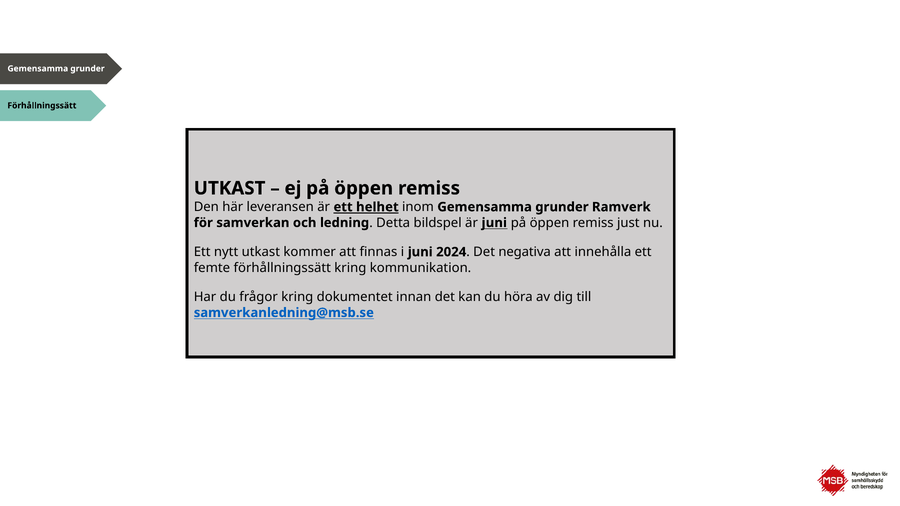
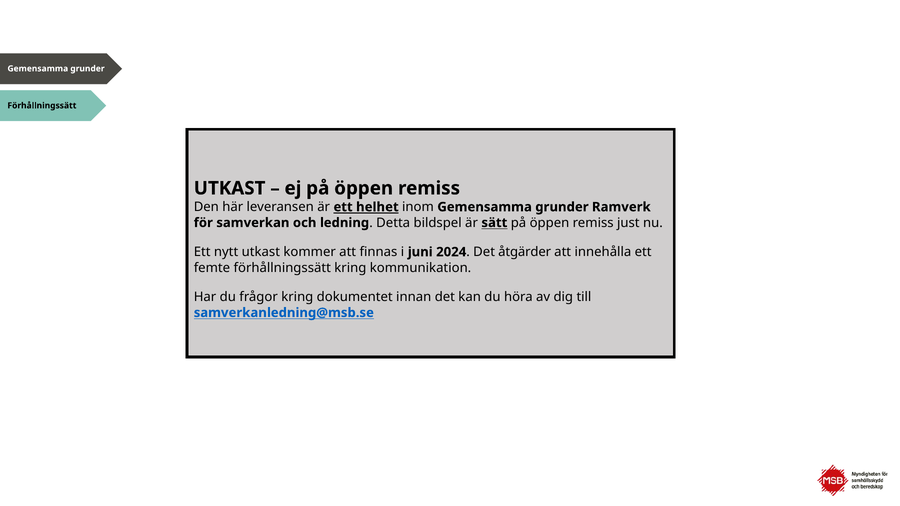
är juni: juni -> sätt
negativa: negativa -> åtgärder
